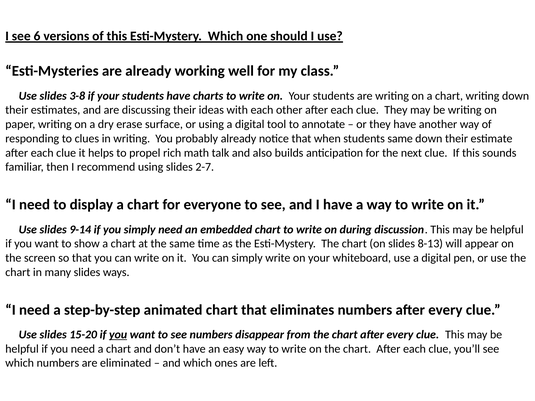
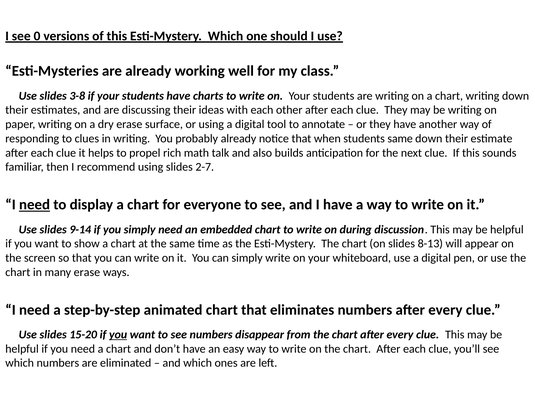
6: 6 -> 0
need at (35, 205) underline: none -> present
many slides: slides -> erase
